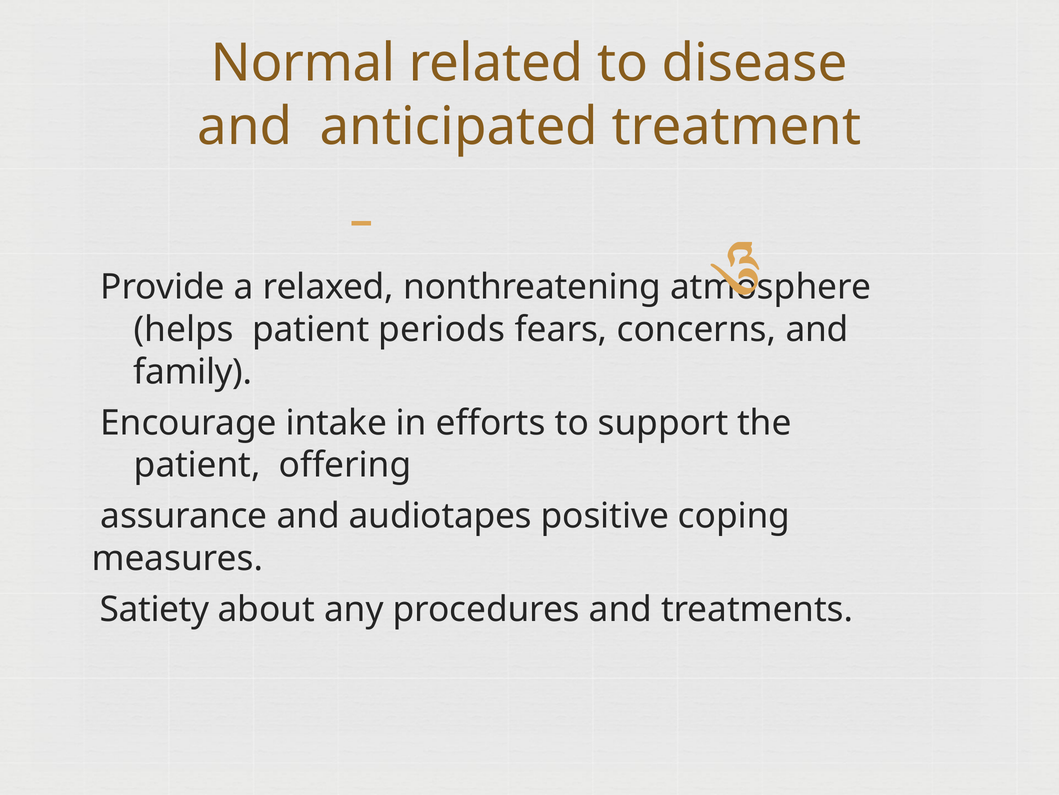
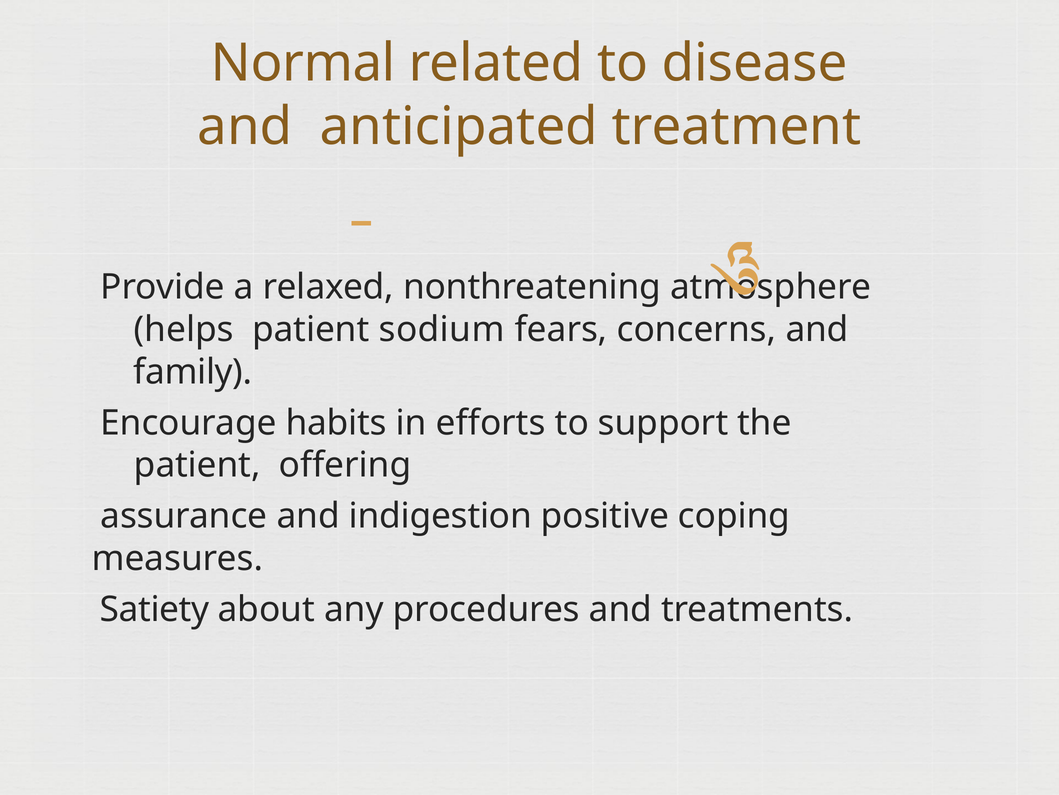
periods: periods -> sodium
intake: intake -> habits
audiotapes: audiotapes -> indigestion
